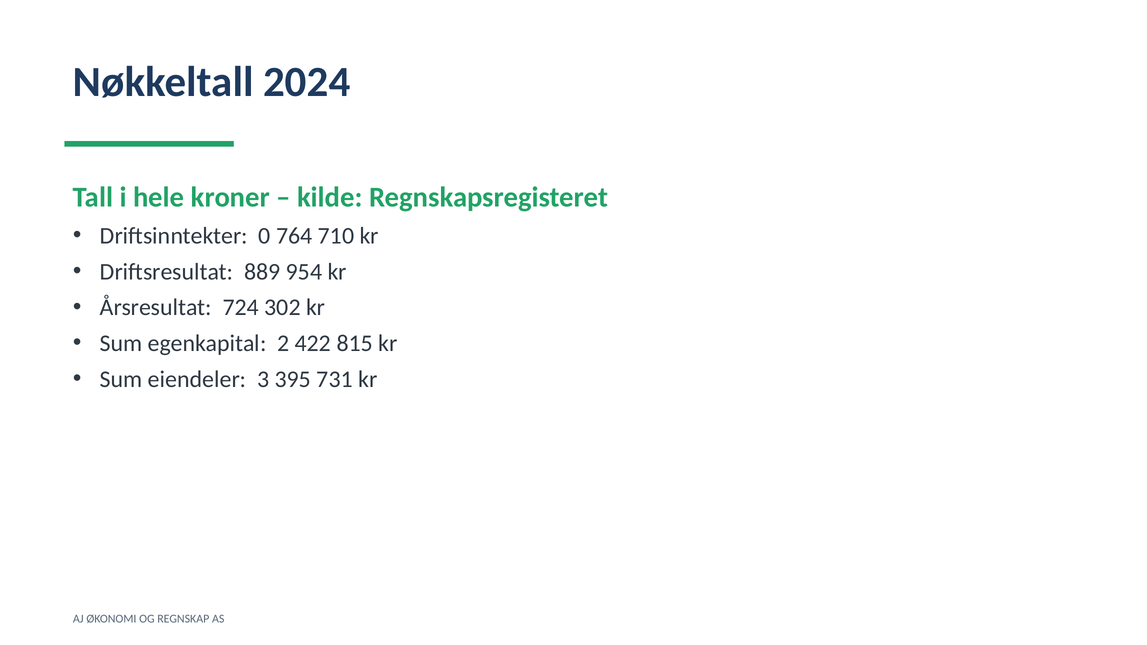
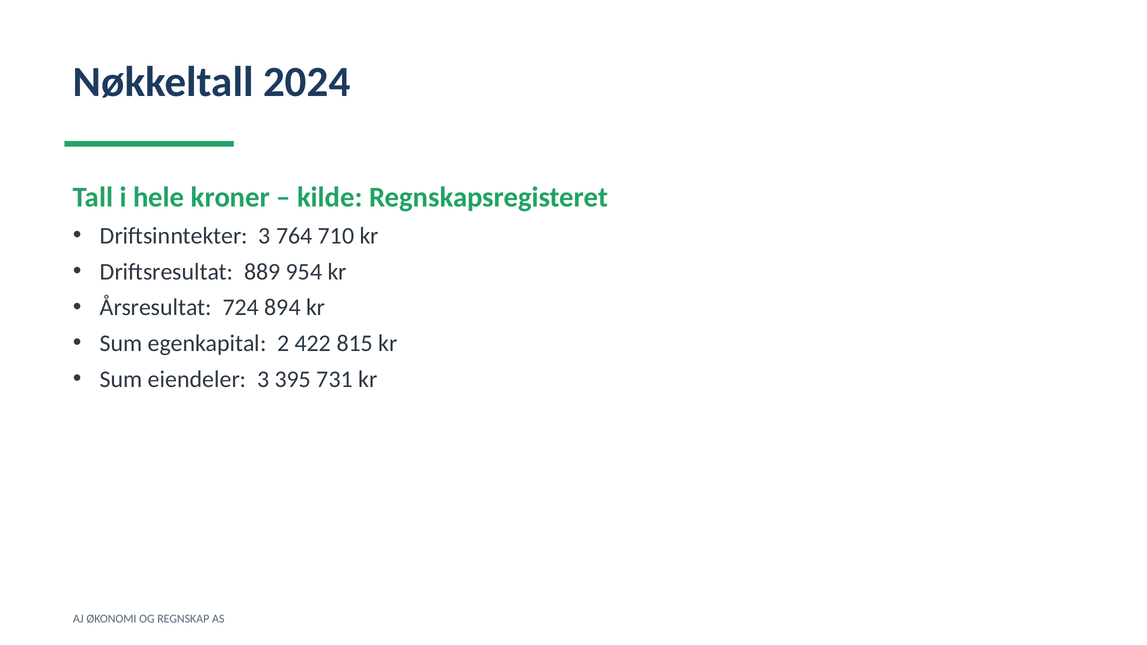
Driftsinntekter 0: 0 -> 3
302: 302 -> 894
